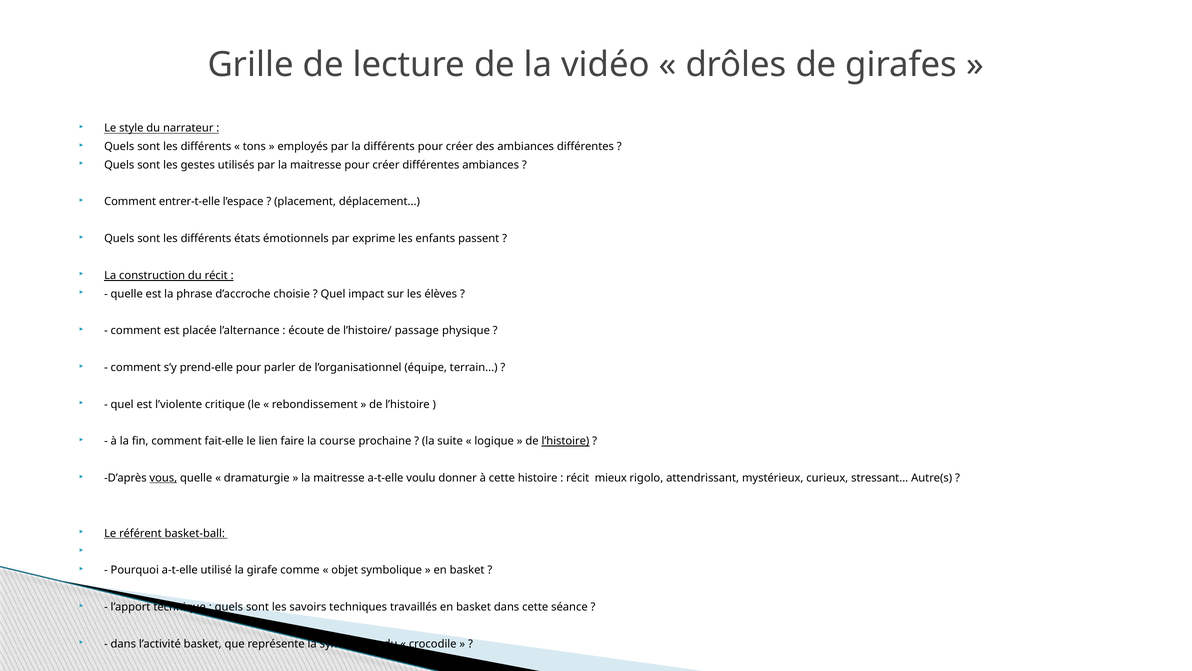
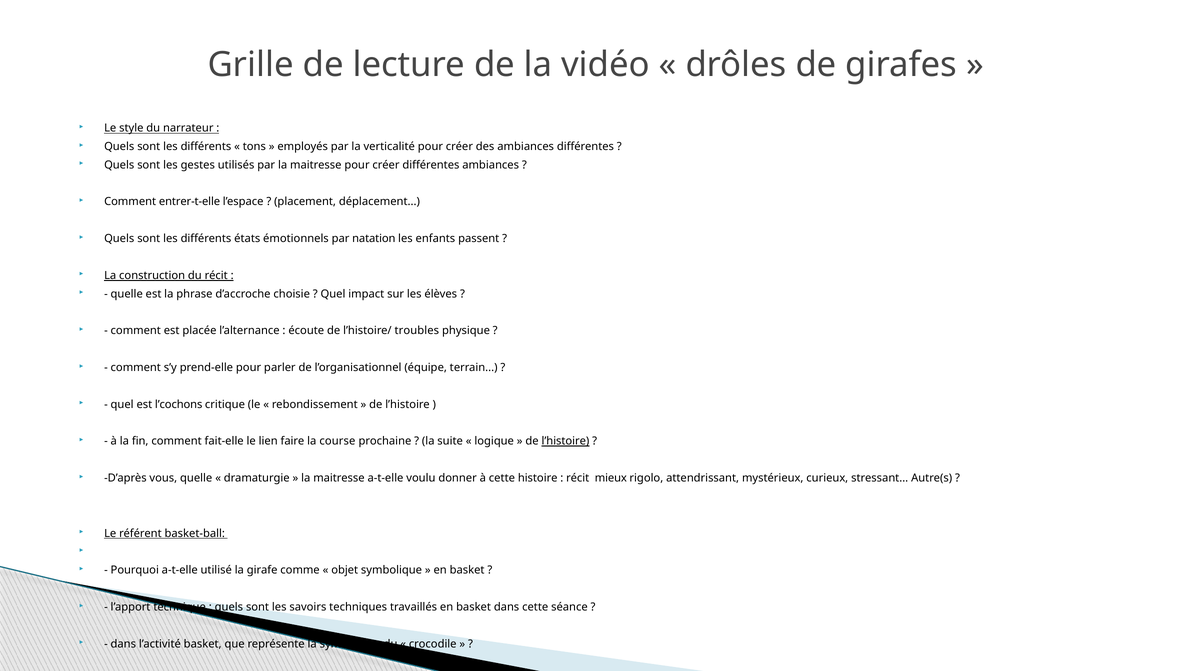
la différents: différents -> verticalité
exprime: exprime -> natation
passage: passage -> troubles
l’violente: l’violente -> l’cochons
vous underline: present -> none
